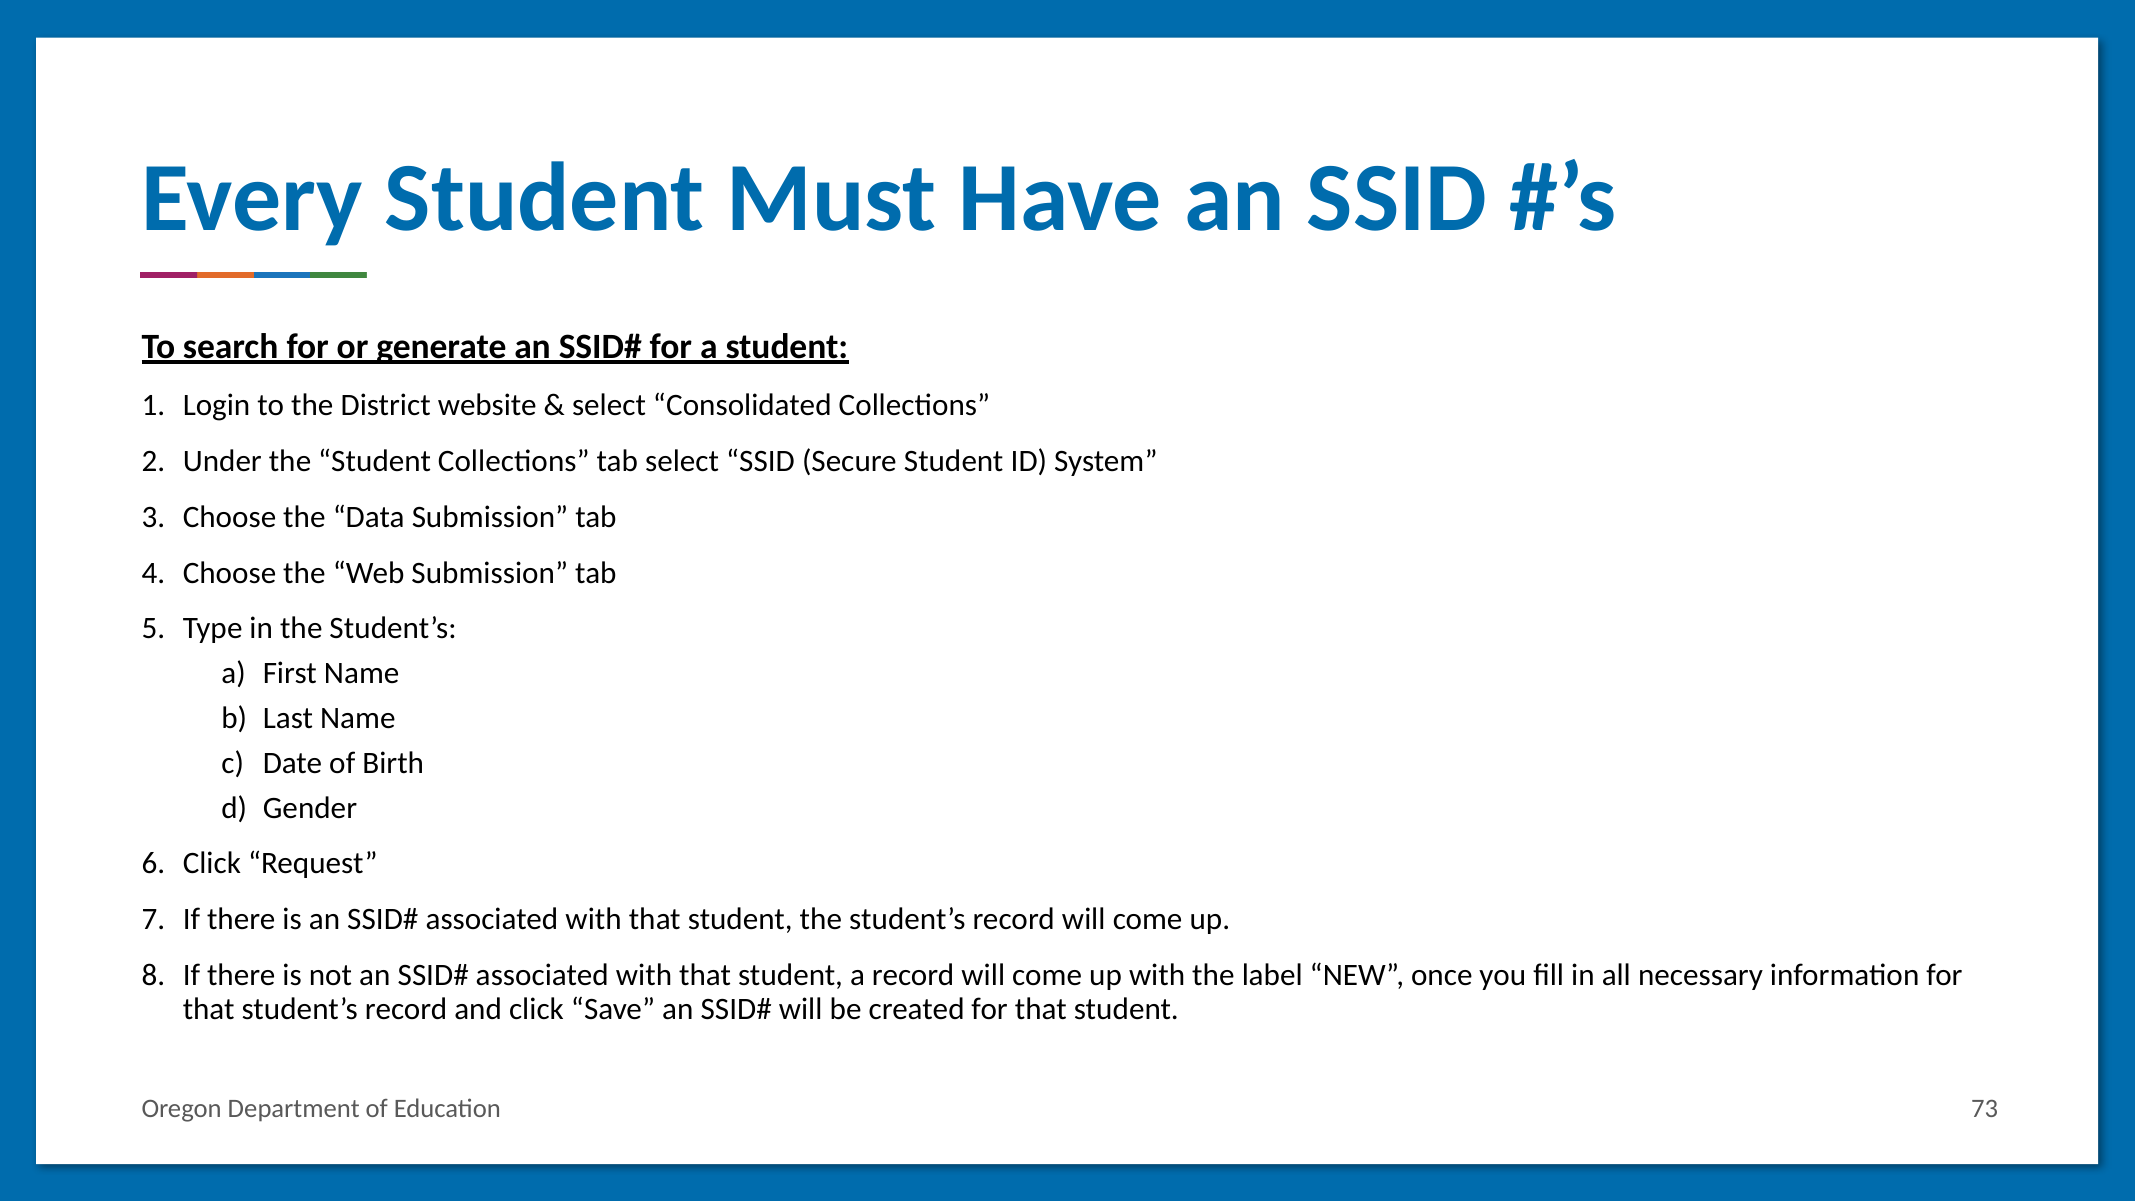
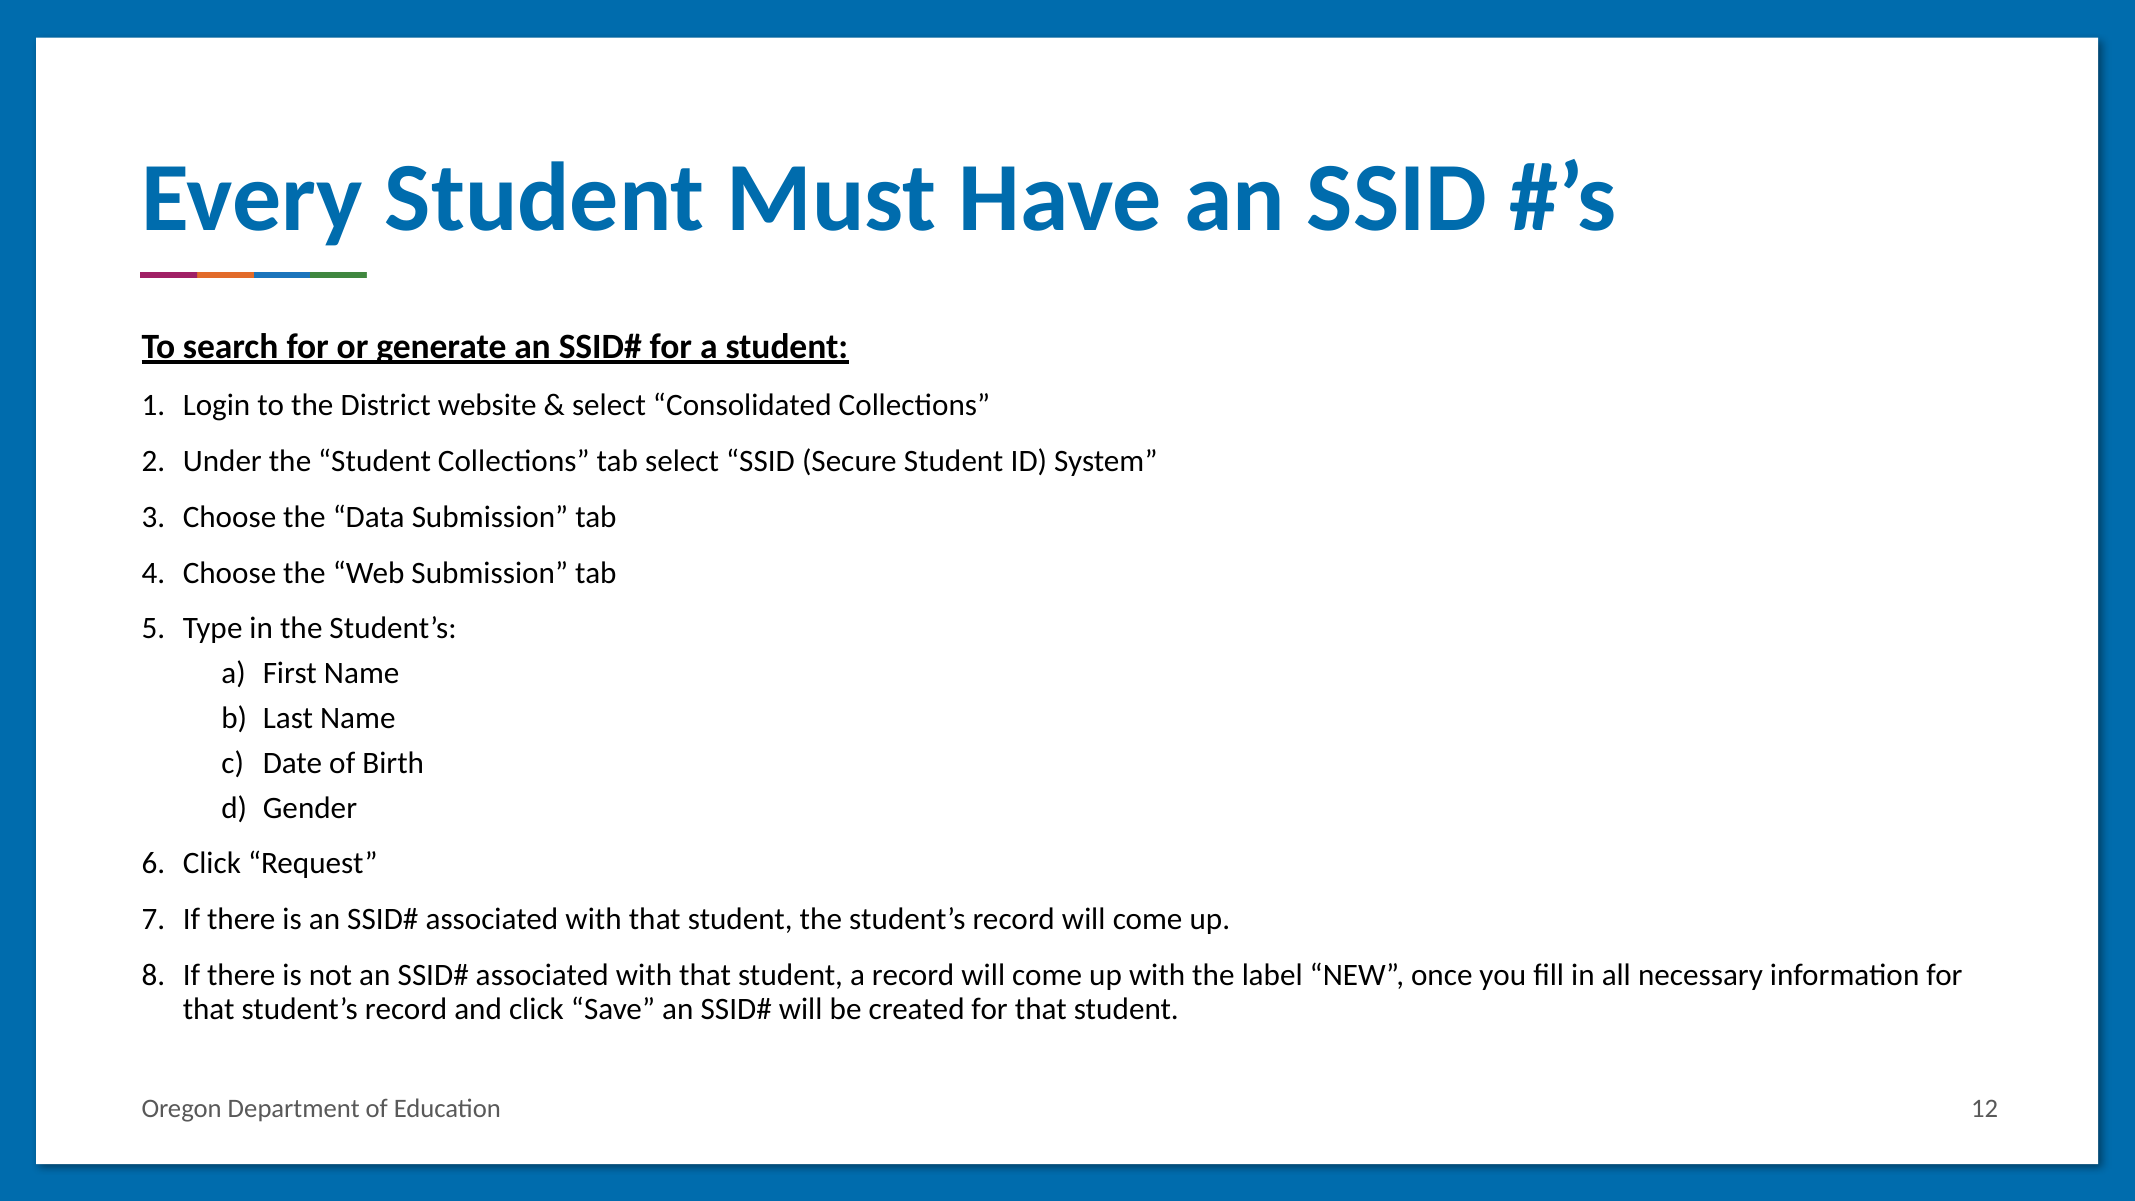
73: 73 -> 12
